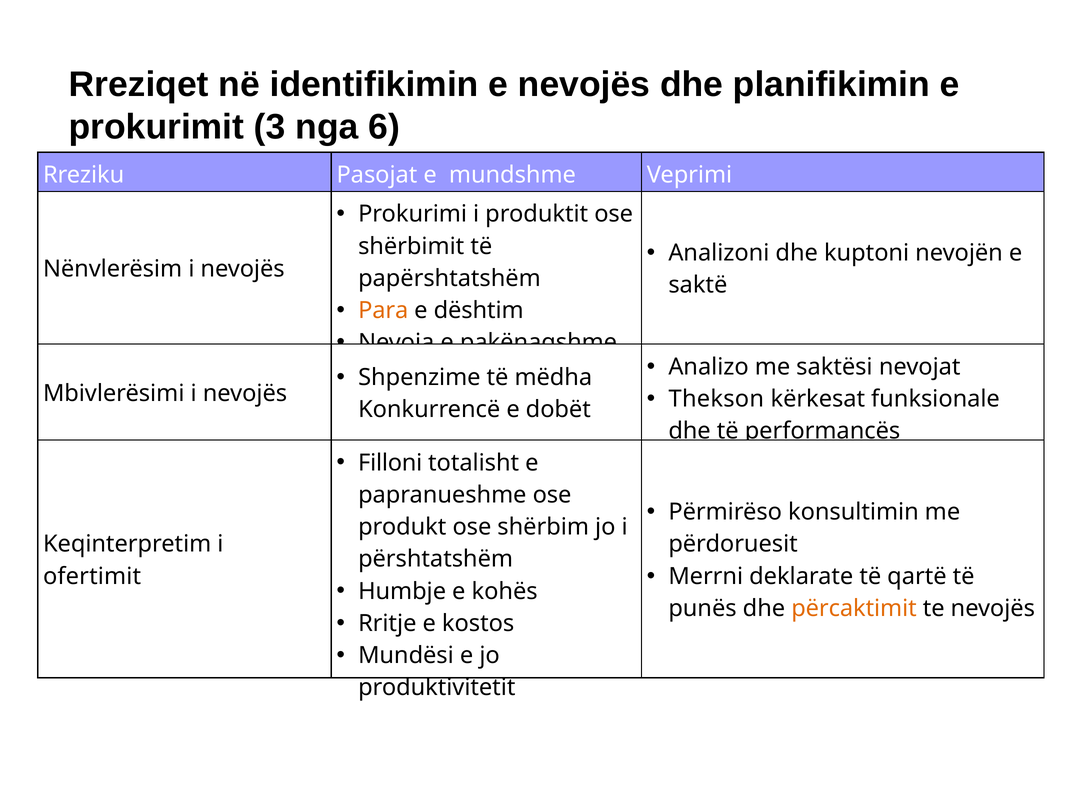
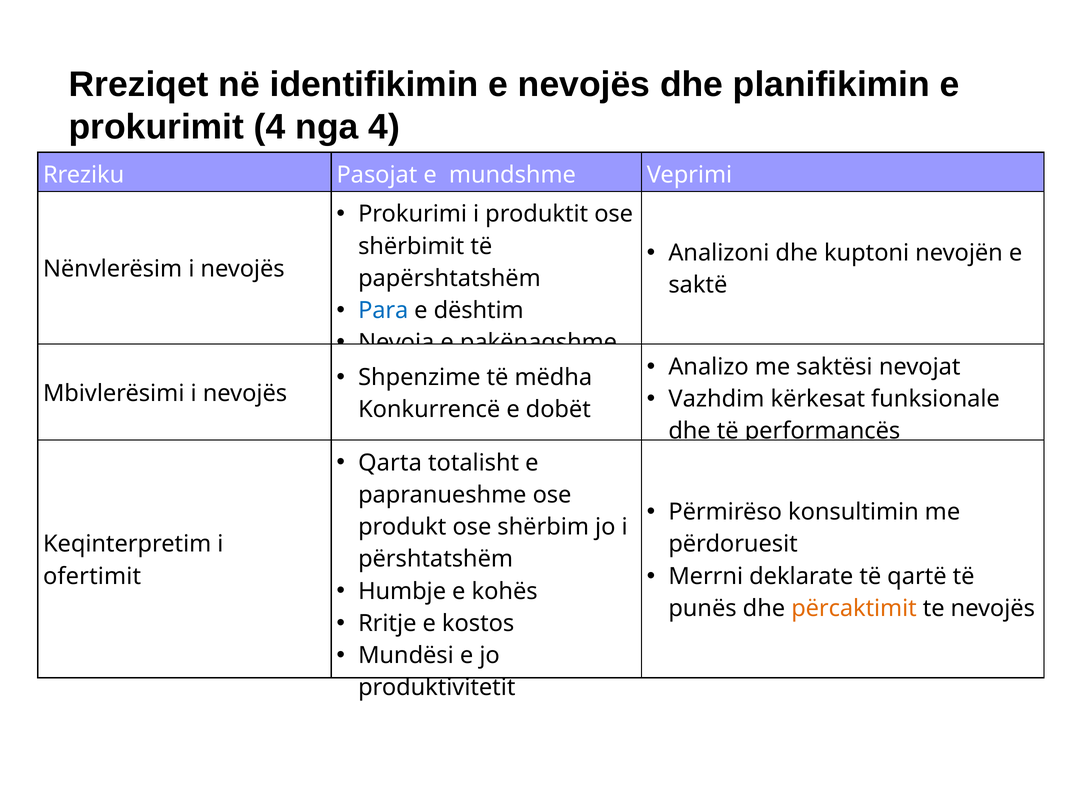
prokurimit 3: 3 -> 4
nga 6: 6 -> 4
Para colour: orange -> blue
Thekson: Thekson -> Vazhdim
Filloni: Filloni -> Qarta
